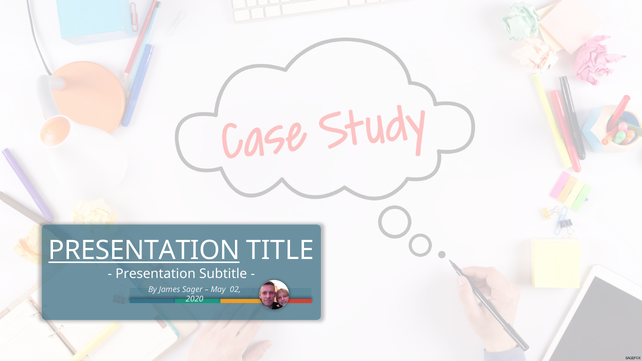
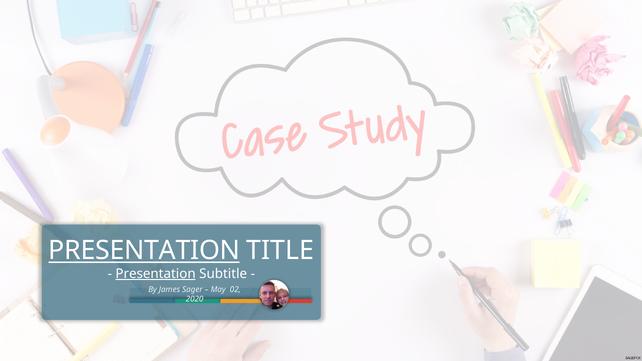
Presentation at (156, 274) underline: none -> present
